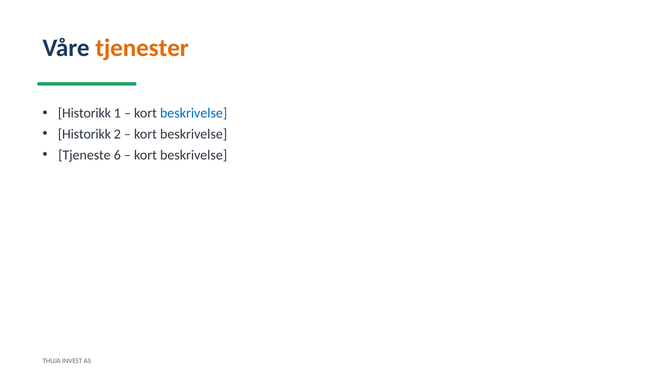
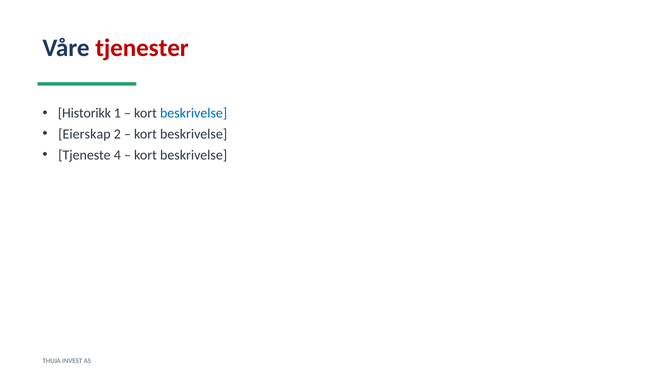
tjenester colour: orange -> red
Historikk at (85, 134): Historikk -> Eierskap
6: 6 -> 4
